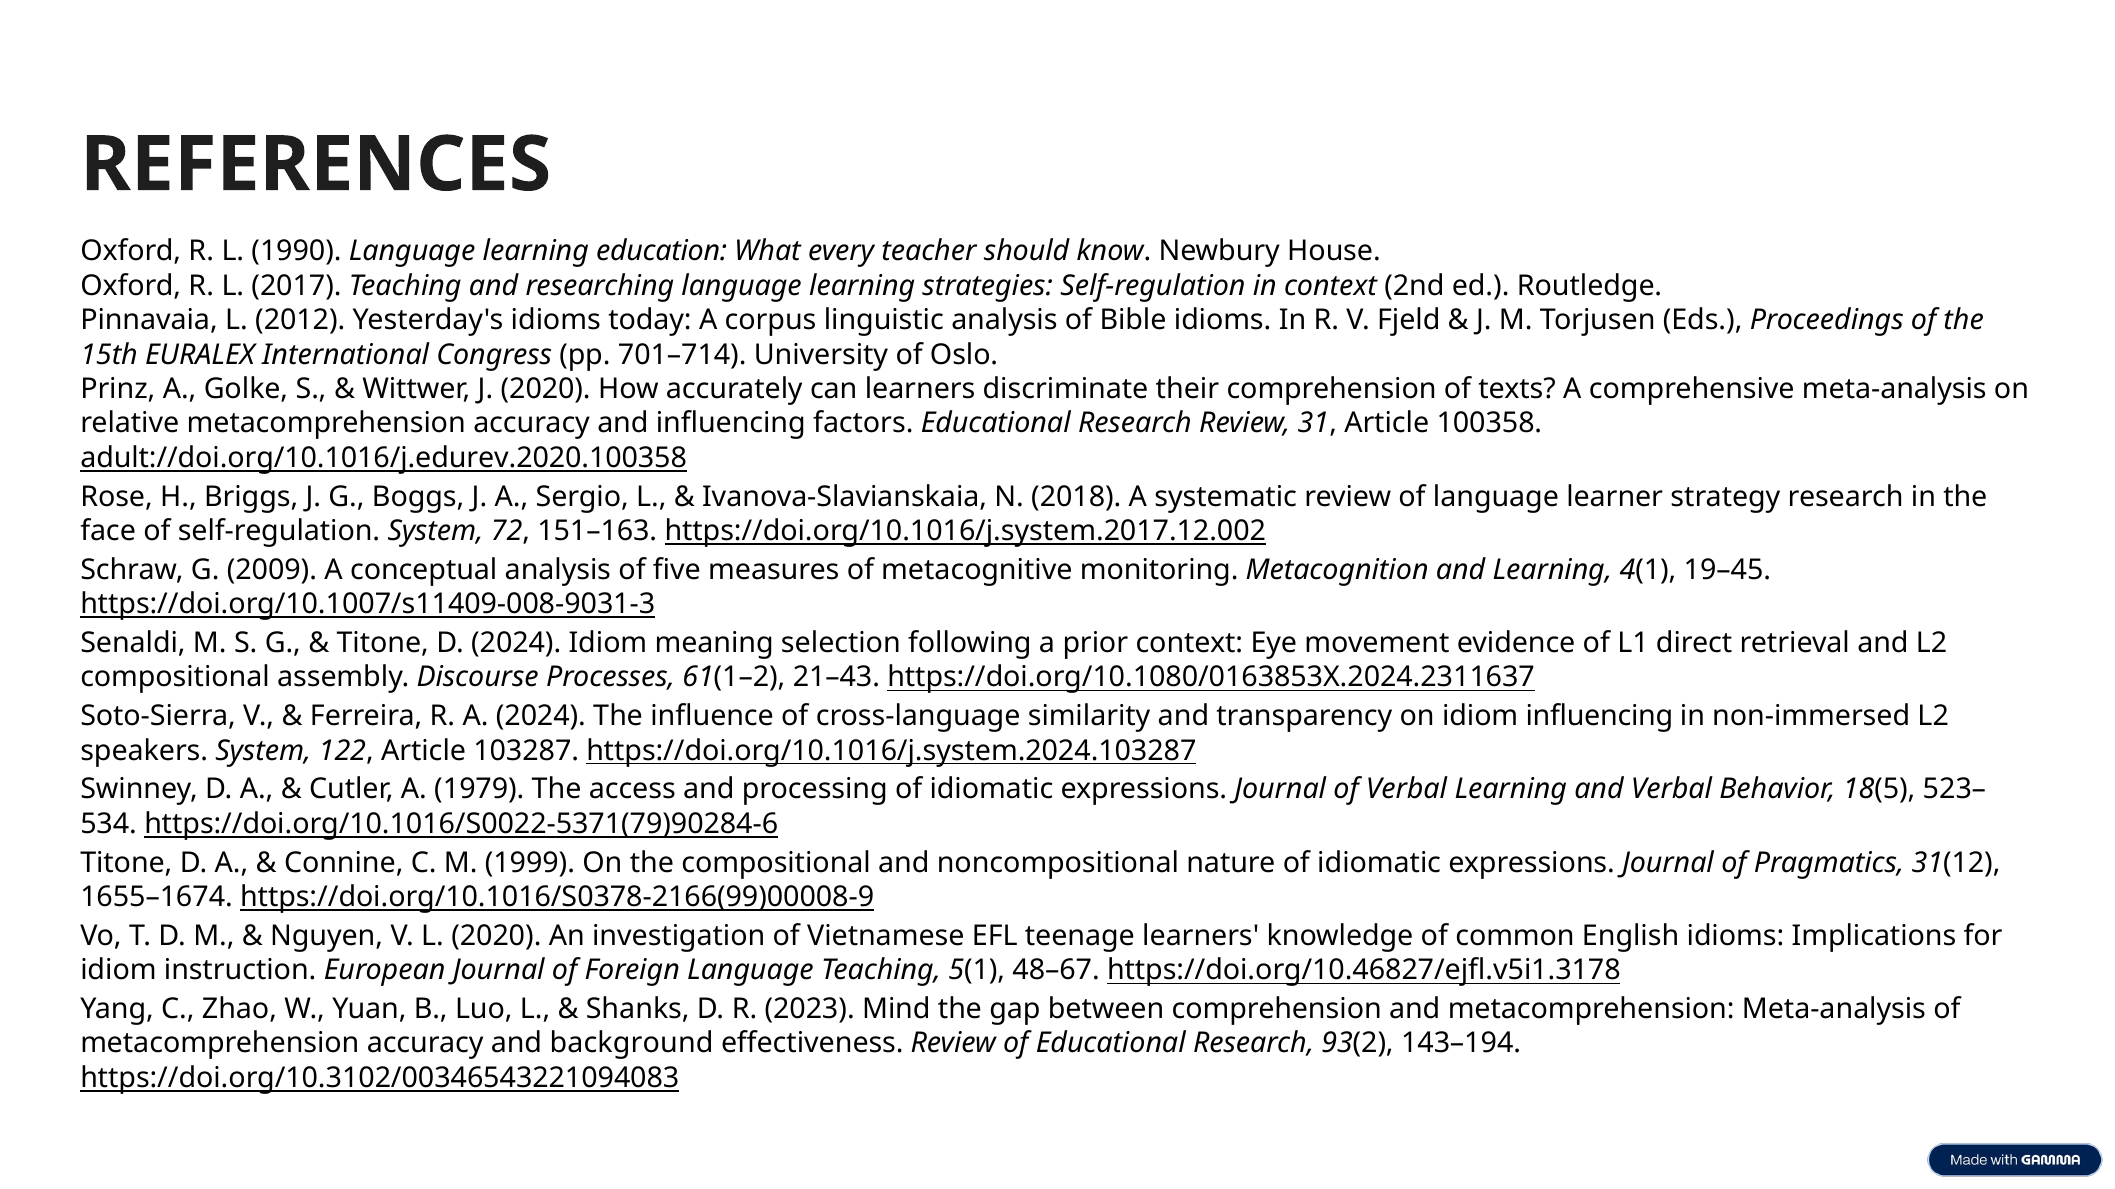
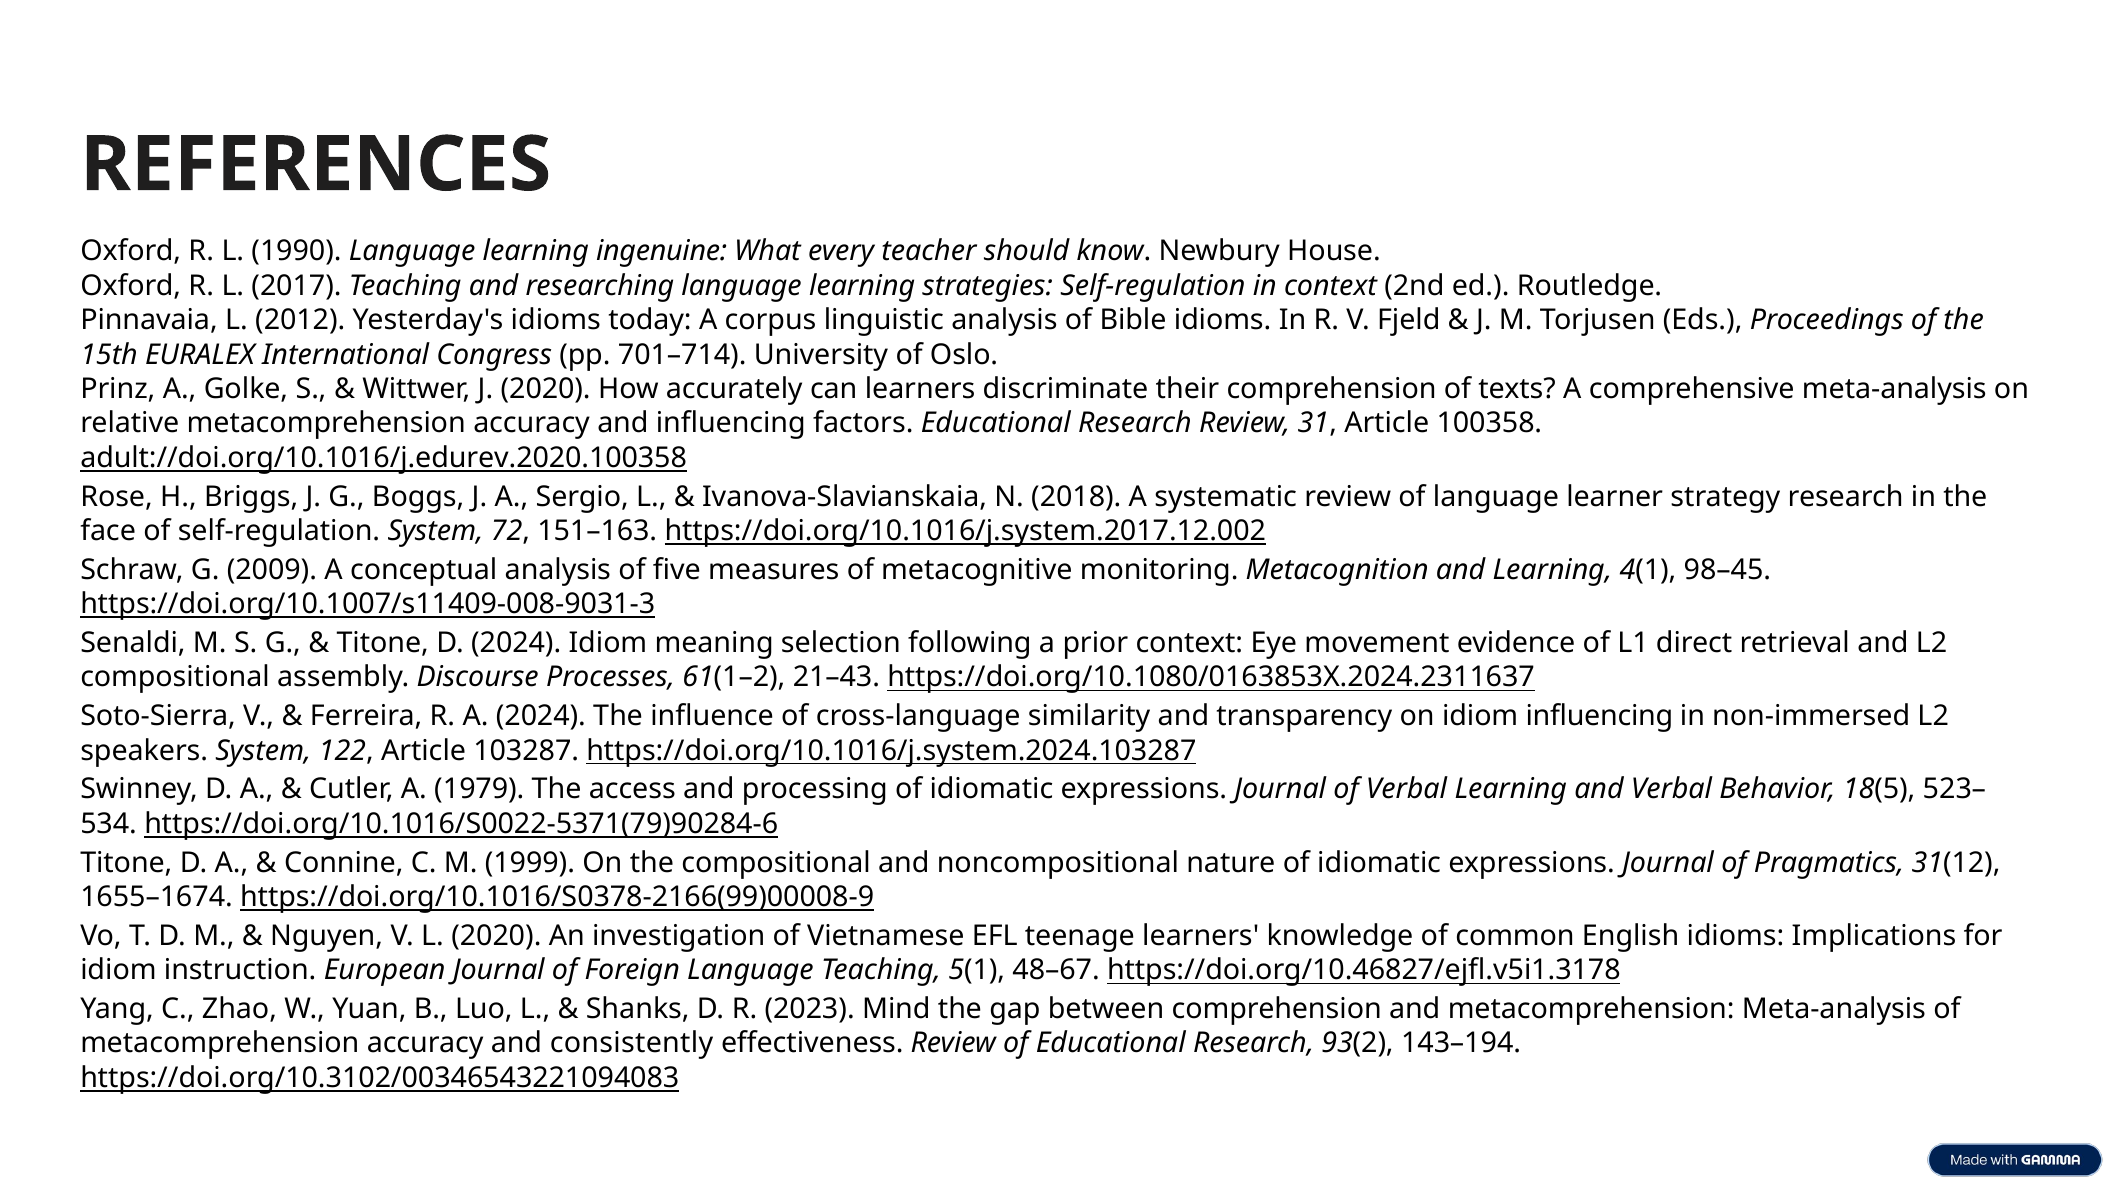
education: education -> ingenuine
19–45: 19–45 -> 98–45
background: background -> consistently
